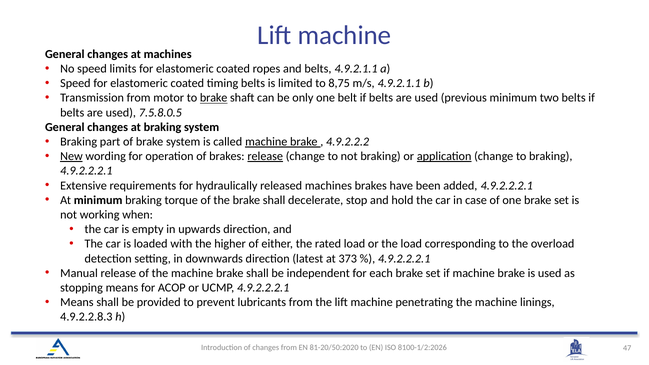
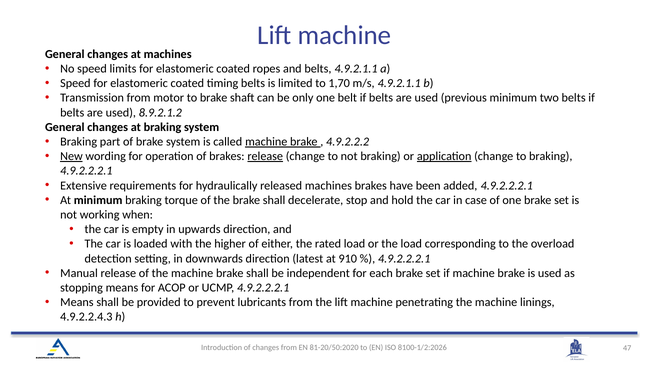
8,75: 8,75 -> 1,70
brake at (214, 98) underline: present -> none
7.5.8.0.5: 7.5.8.0.5 -> 8.9.2.1.2
373: 373 -> 910
4.9.2.2.8.3: 4.9.2.2.8.3 -> 4.9.2.2.4.3
